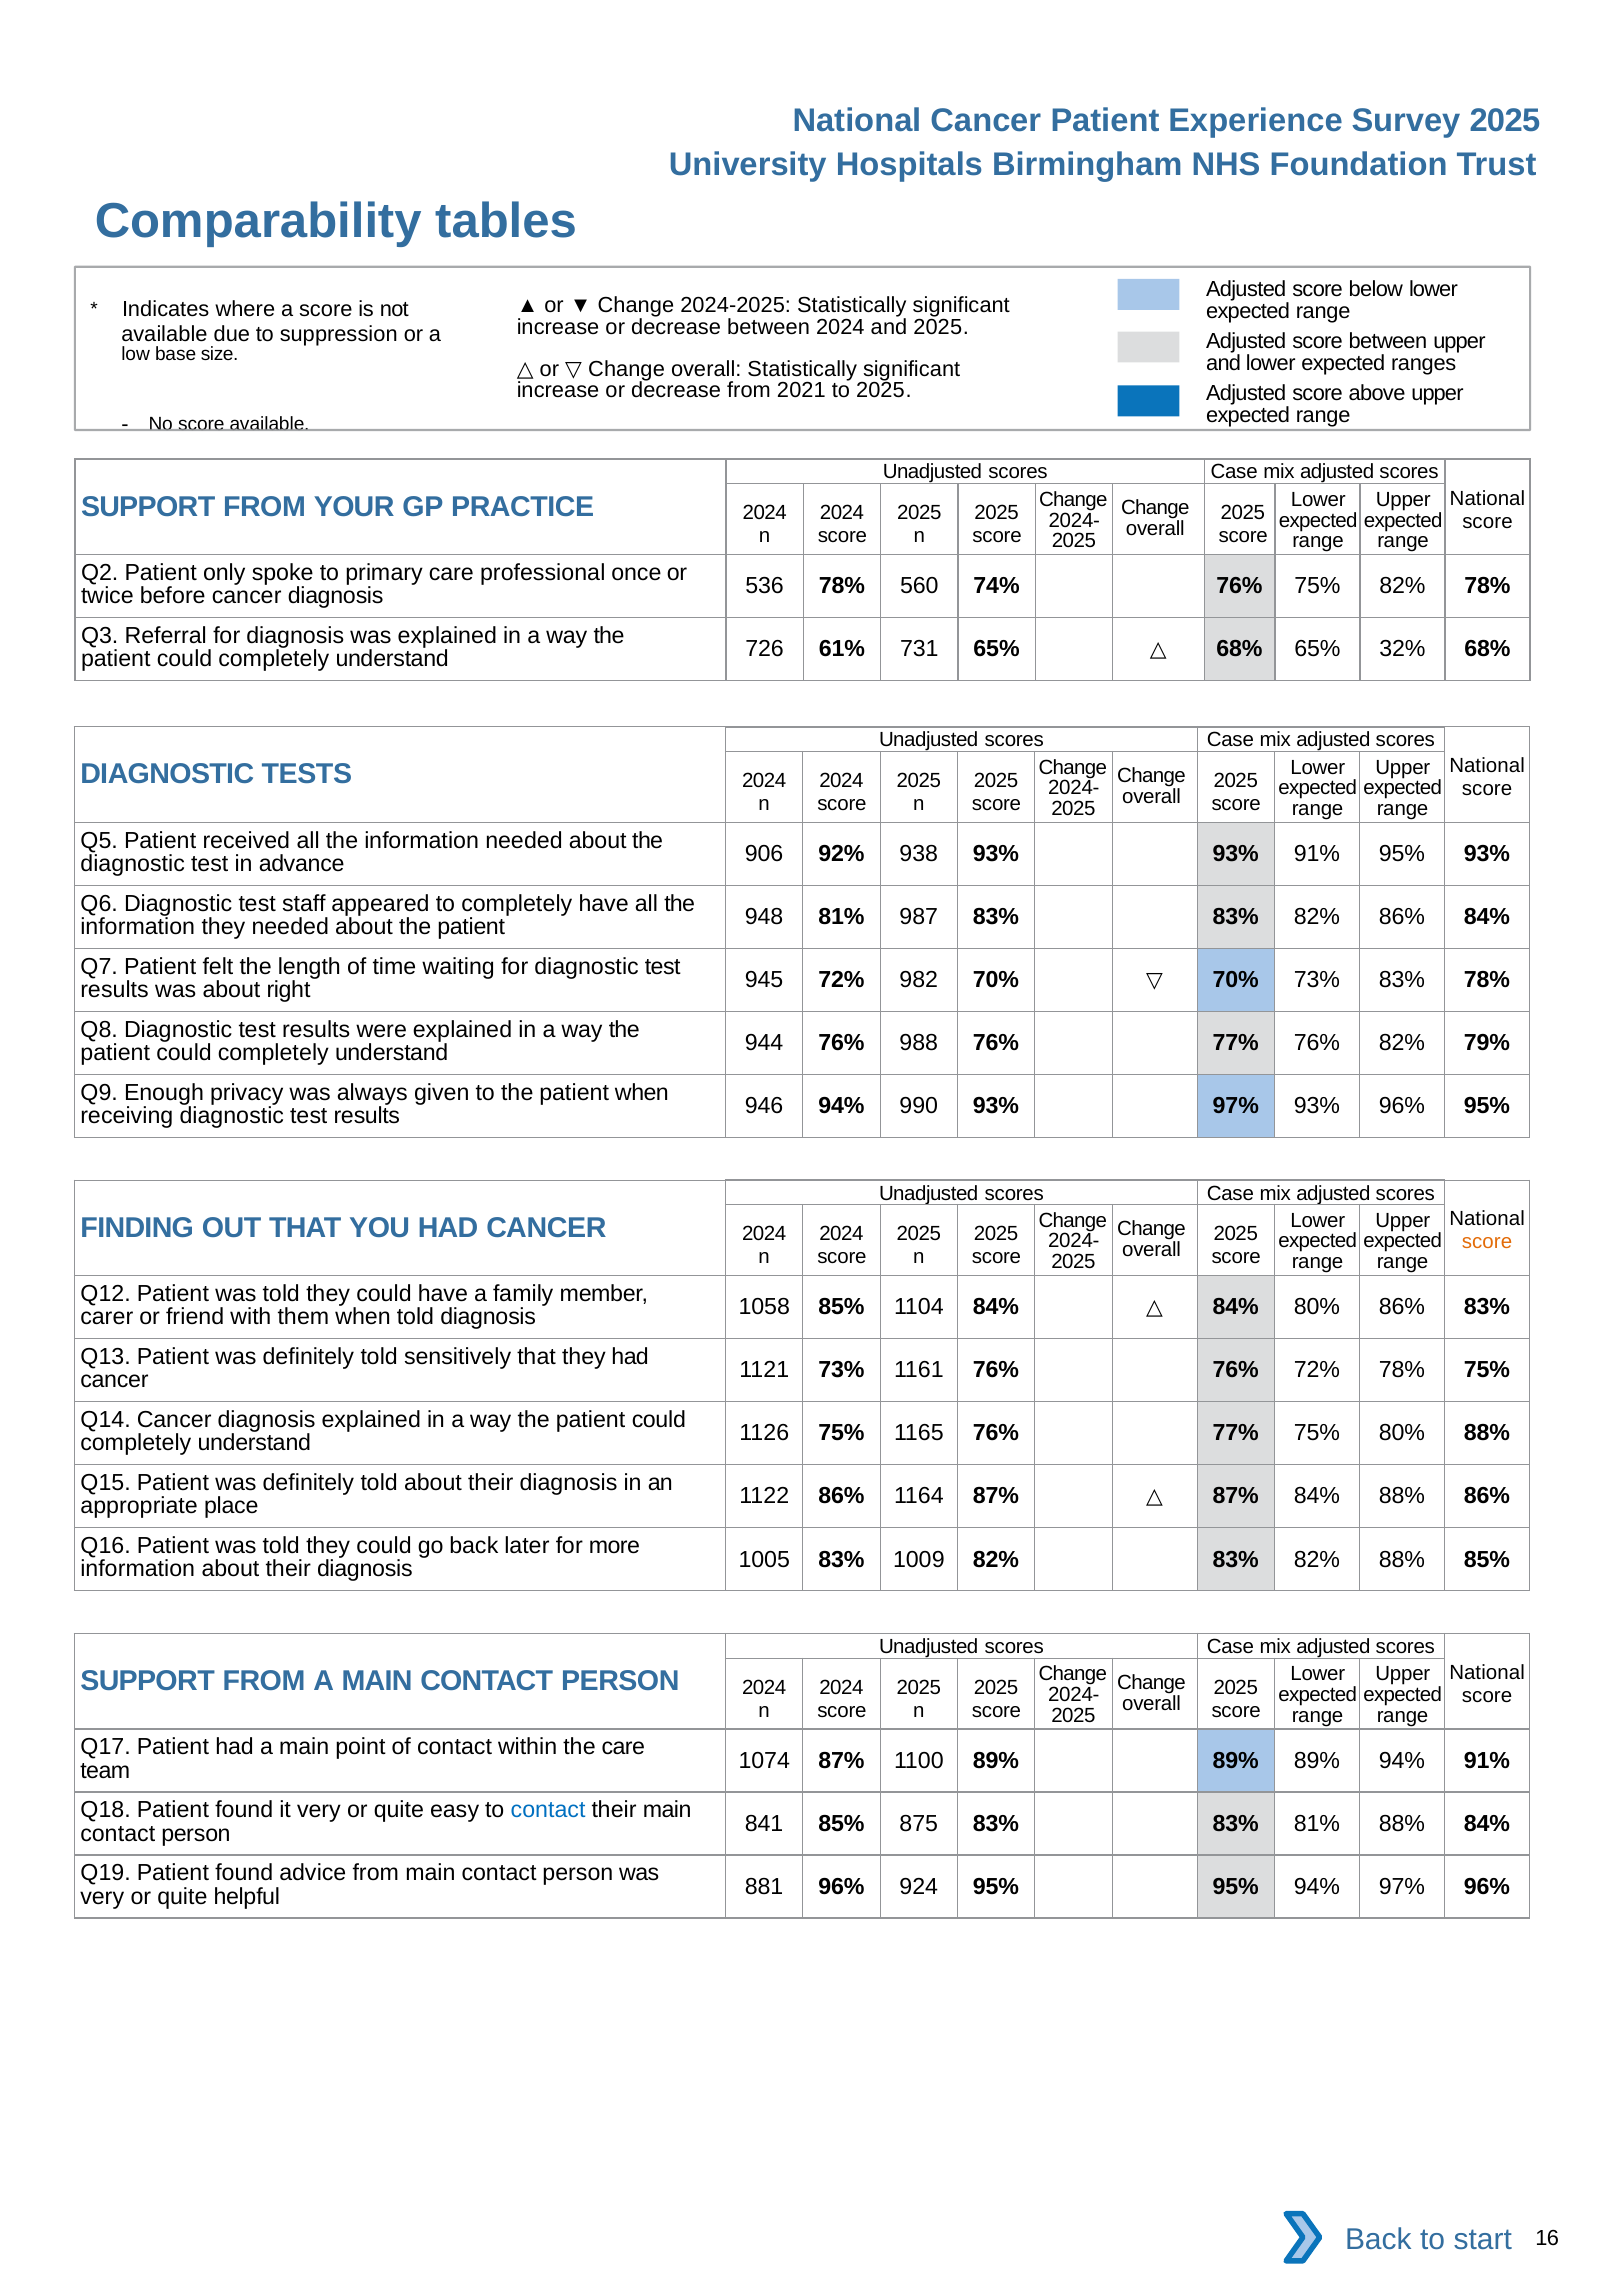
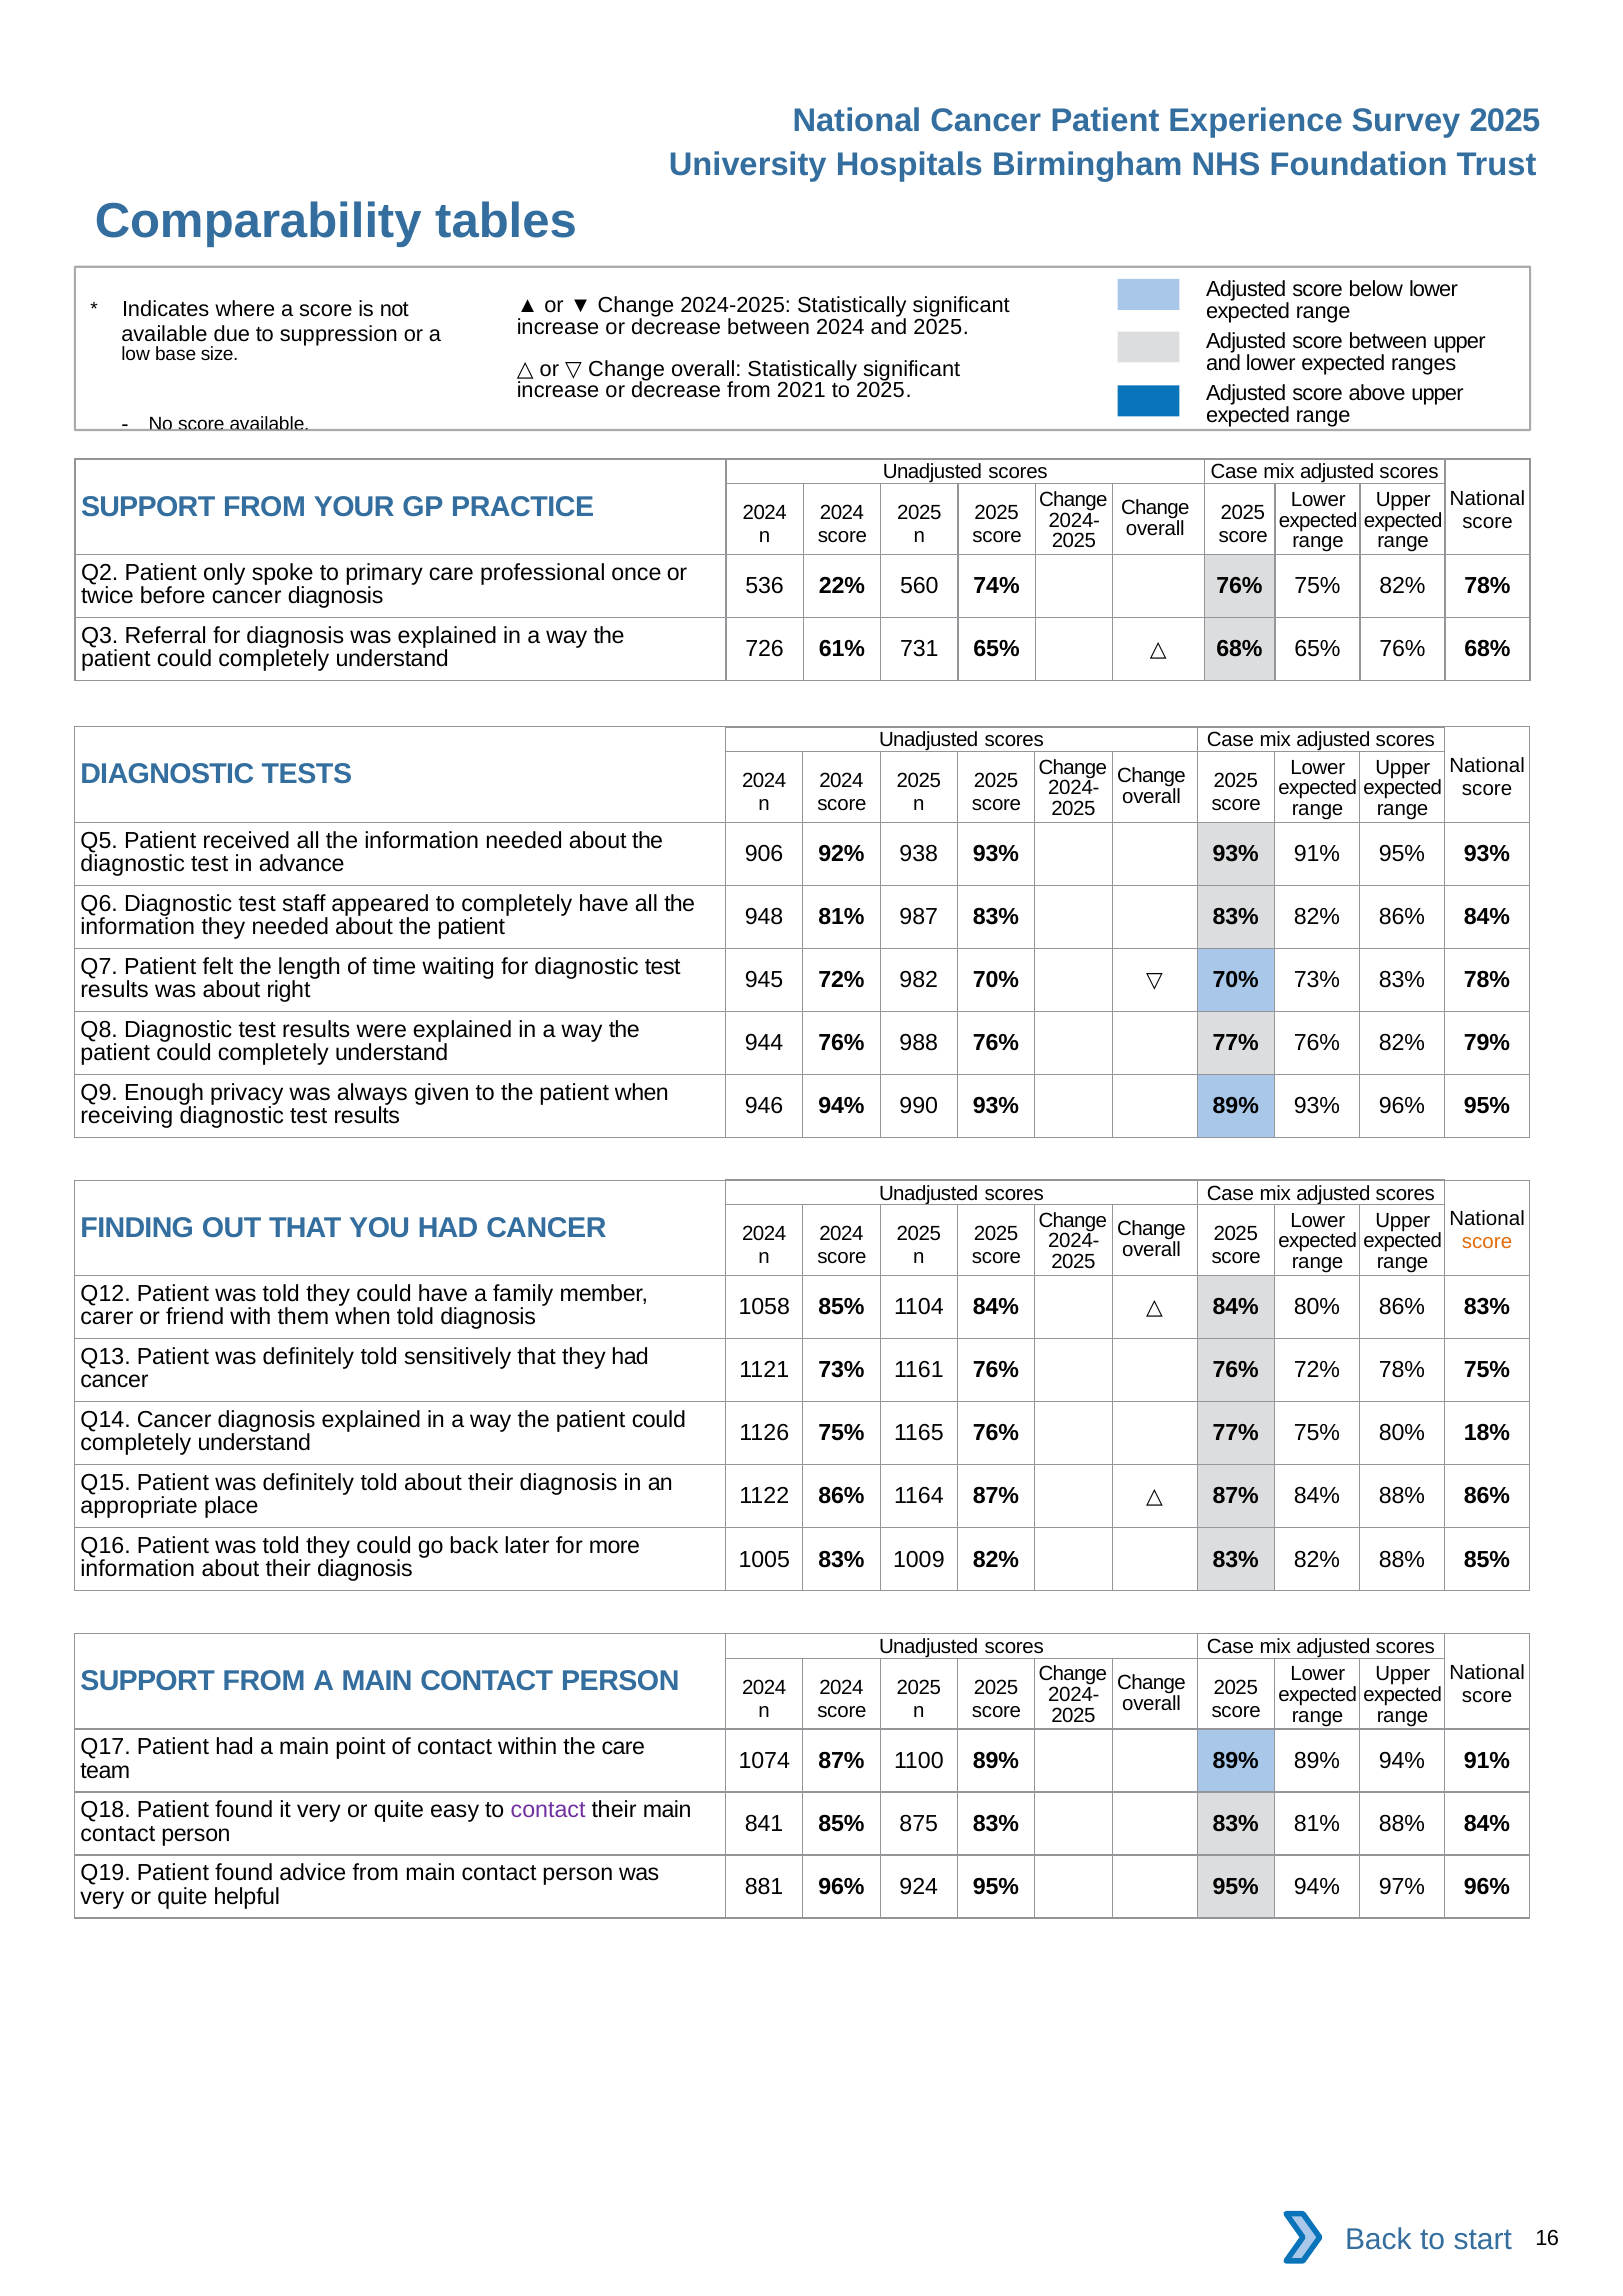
536 78%: 78% -> 22%
65% 32%: 32% -> 76%
93% 97%: 97% -> 89%
80% 88%: 88% -> 18%
contact at (548, 1811) colour: blue -> purple
